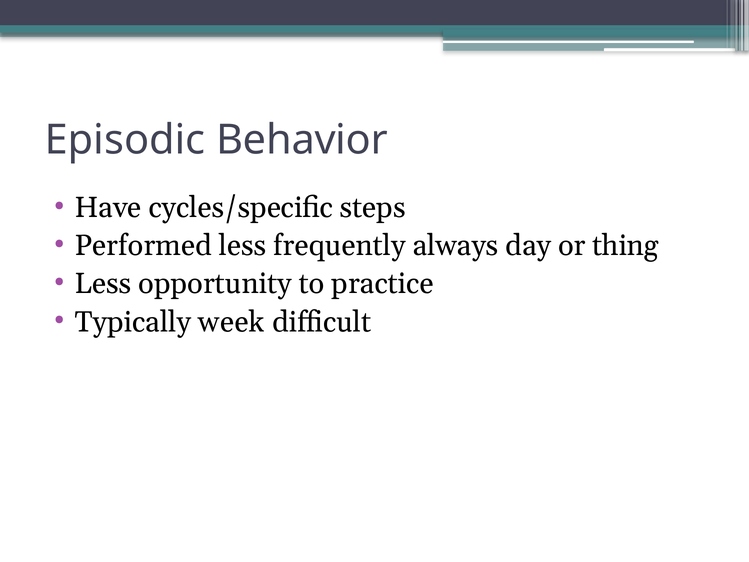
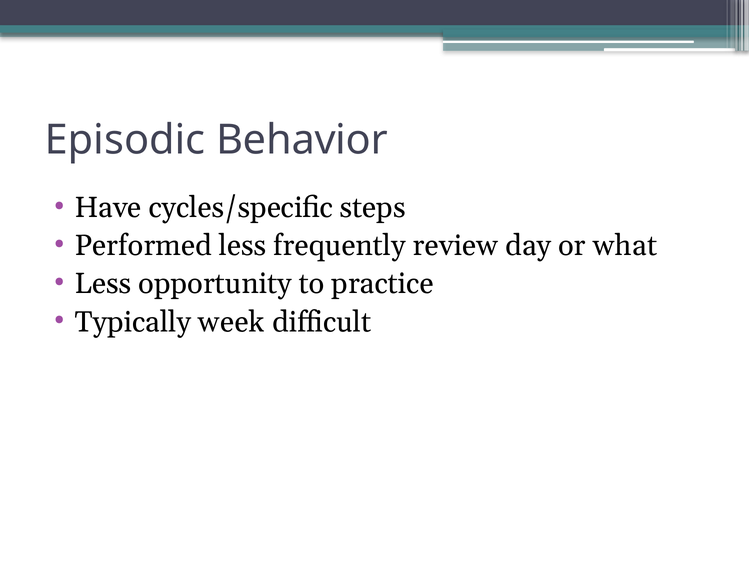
always: always -> review
thing: thing -> what
